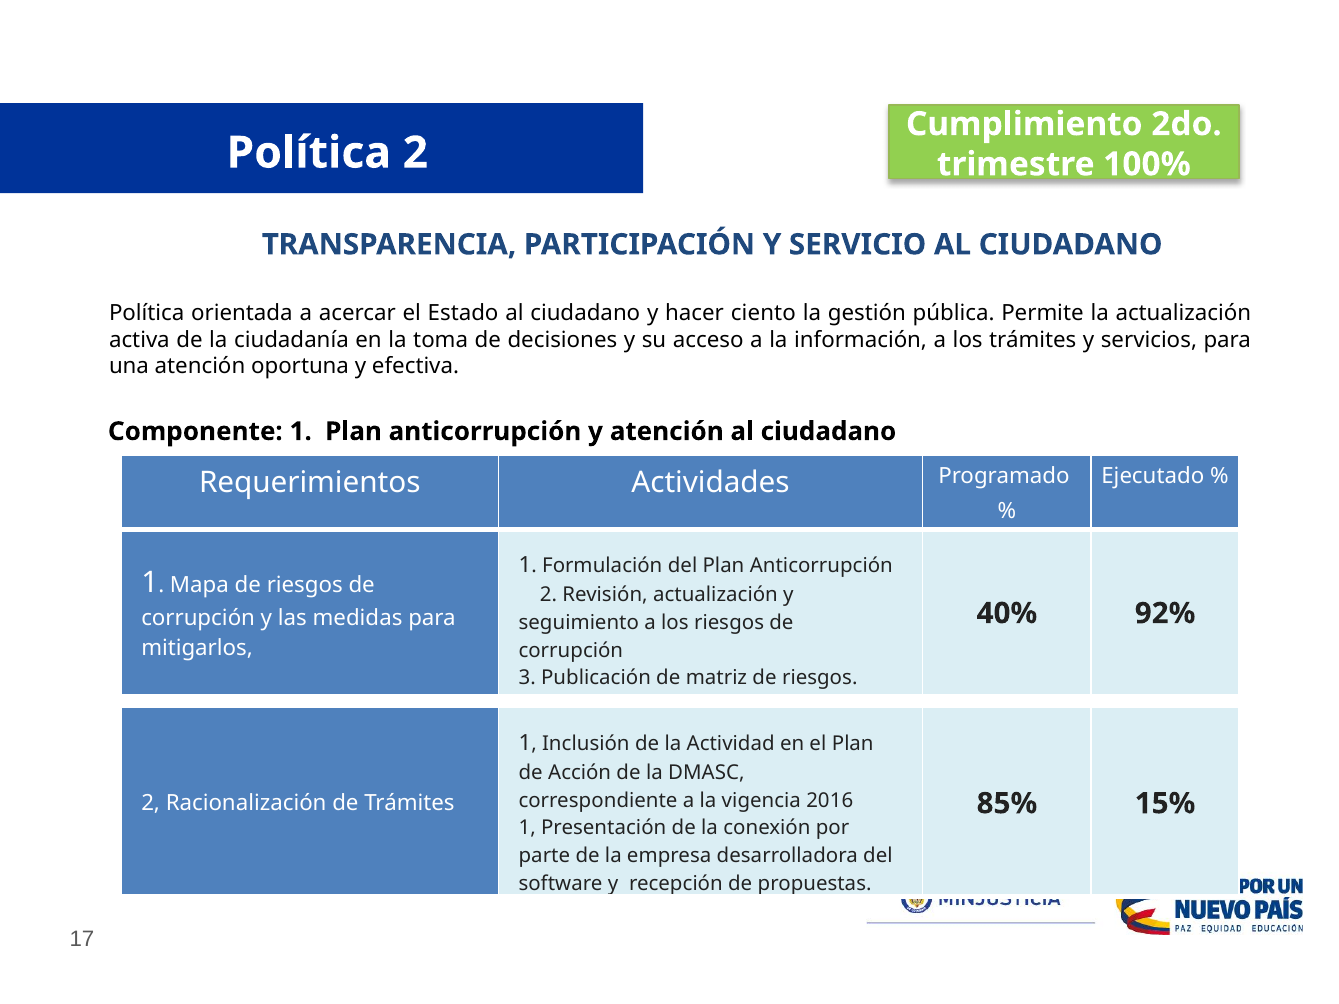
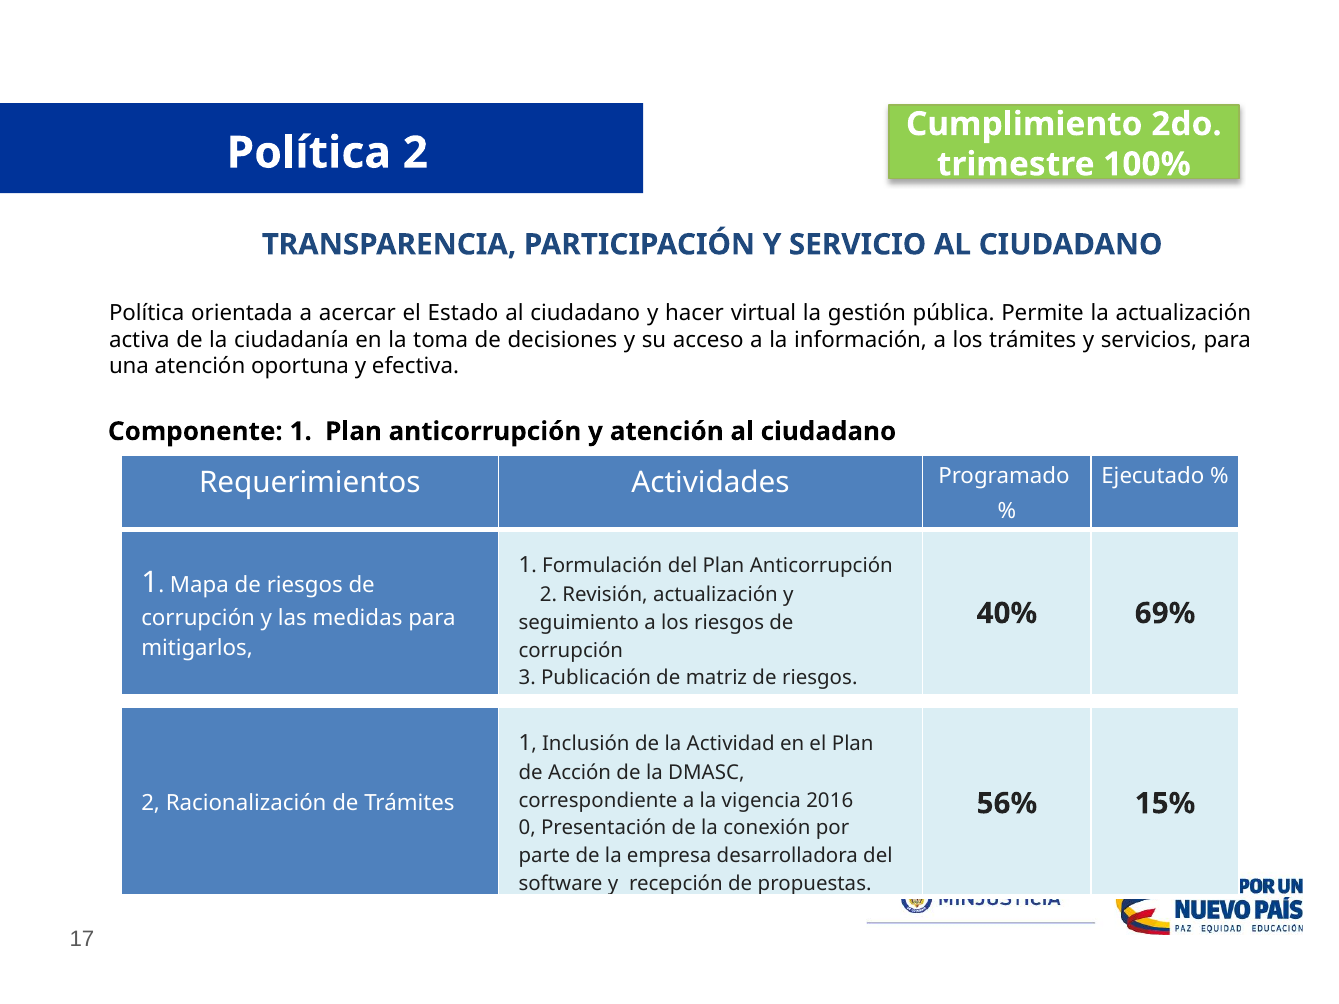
ciento: ciento -> virtual
92%: 92% -> 69%
85%: 85% -> 56%
1 at (527, 828): 1 -> 0
